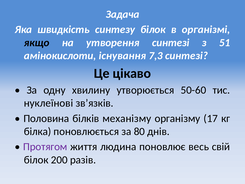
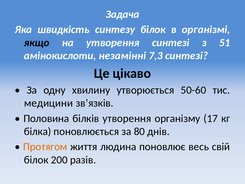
існування: існування -> незамінні
нуклеїнові: нуклеїнові -> медицини
білків механізму: механізму -> утворення
Протягом colour: purple -> orange
